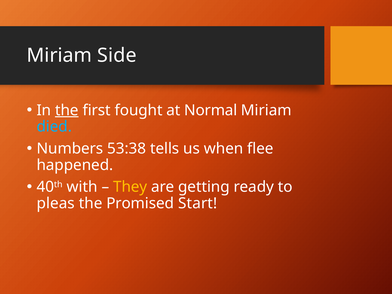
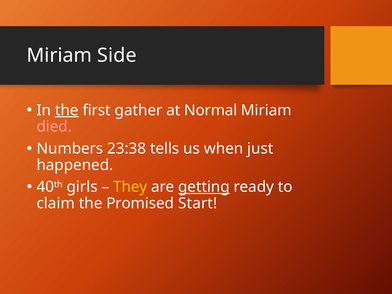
fought: fought -> gather
died colour: light blue -> pink
53:38: 53:38 -> 23:38
flee: flee -> just
with: with -> girls
getting underline: none -> present
pleas: pleas -> claim
